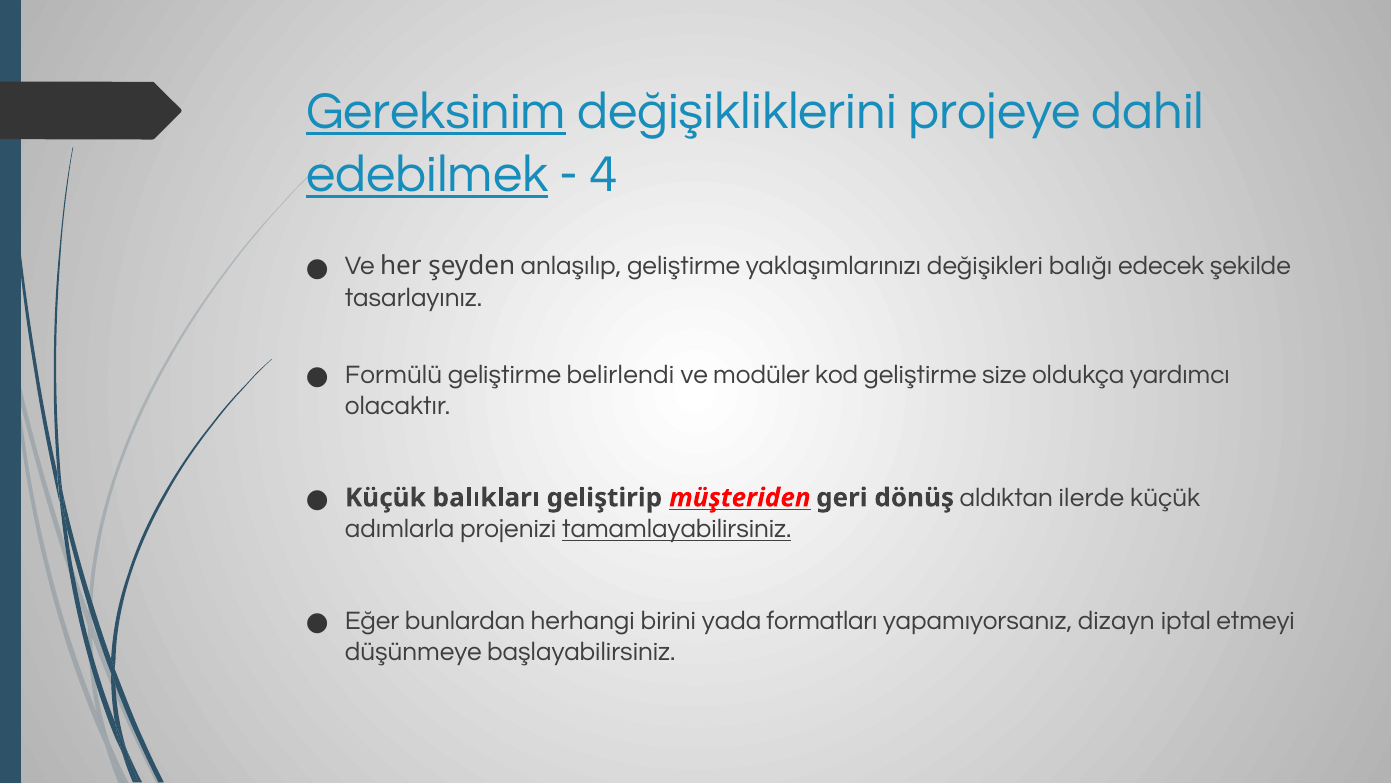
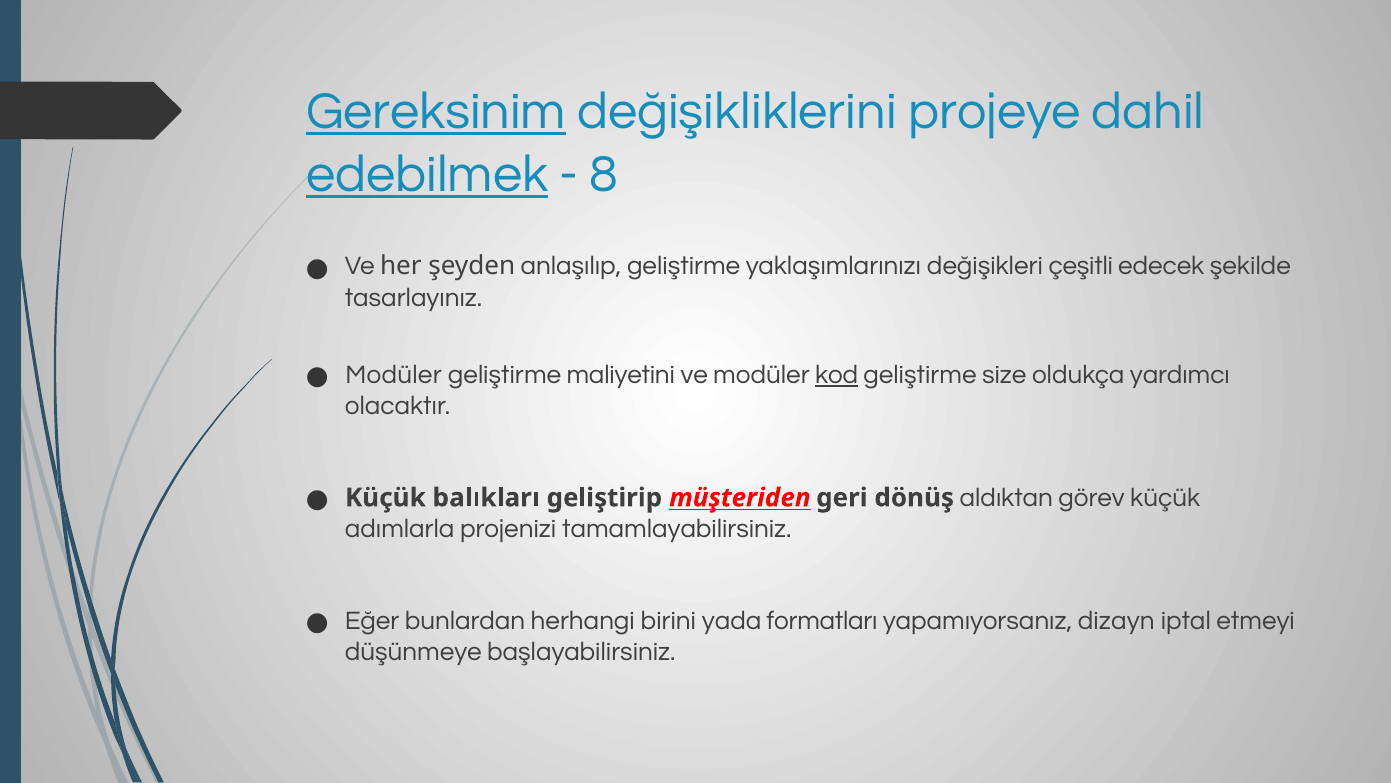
4: 4 -> 8
balığı: balığı -> çeşitli
Formülü at (394, 375): Formülü -> Modüler
belirlendi: belirlendi -> maliyetini
kod underline: none -> present
ilerde: ilerde -> görev
tamamlayabilirsiniz underline: present -> none
